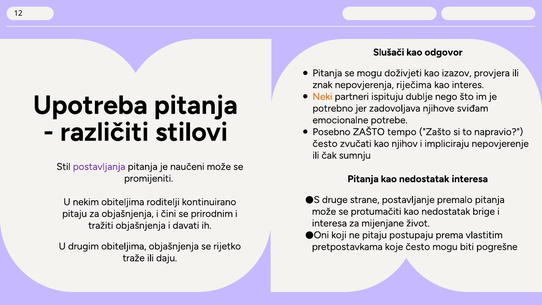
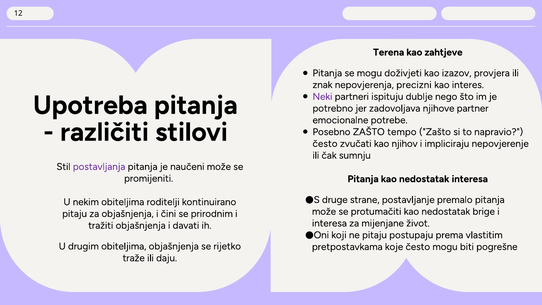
Slušači: Slušači -> Terena
odgovor: odgovor -> zahtjeve
riječima: riječima -> precizni
Neki colour: orange -> purple
sviđam: sviđam -> partner
